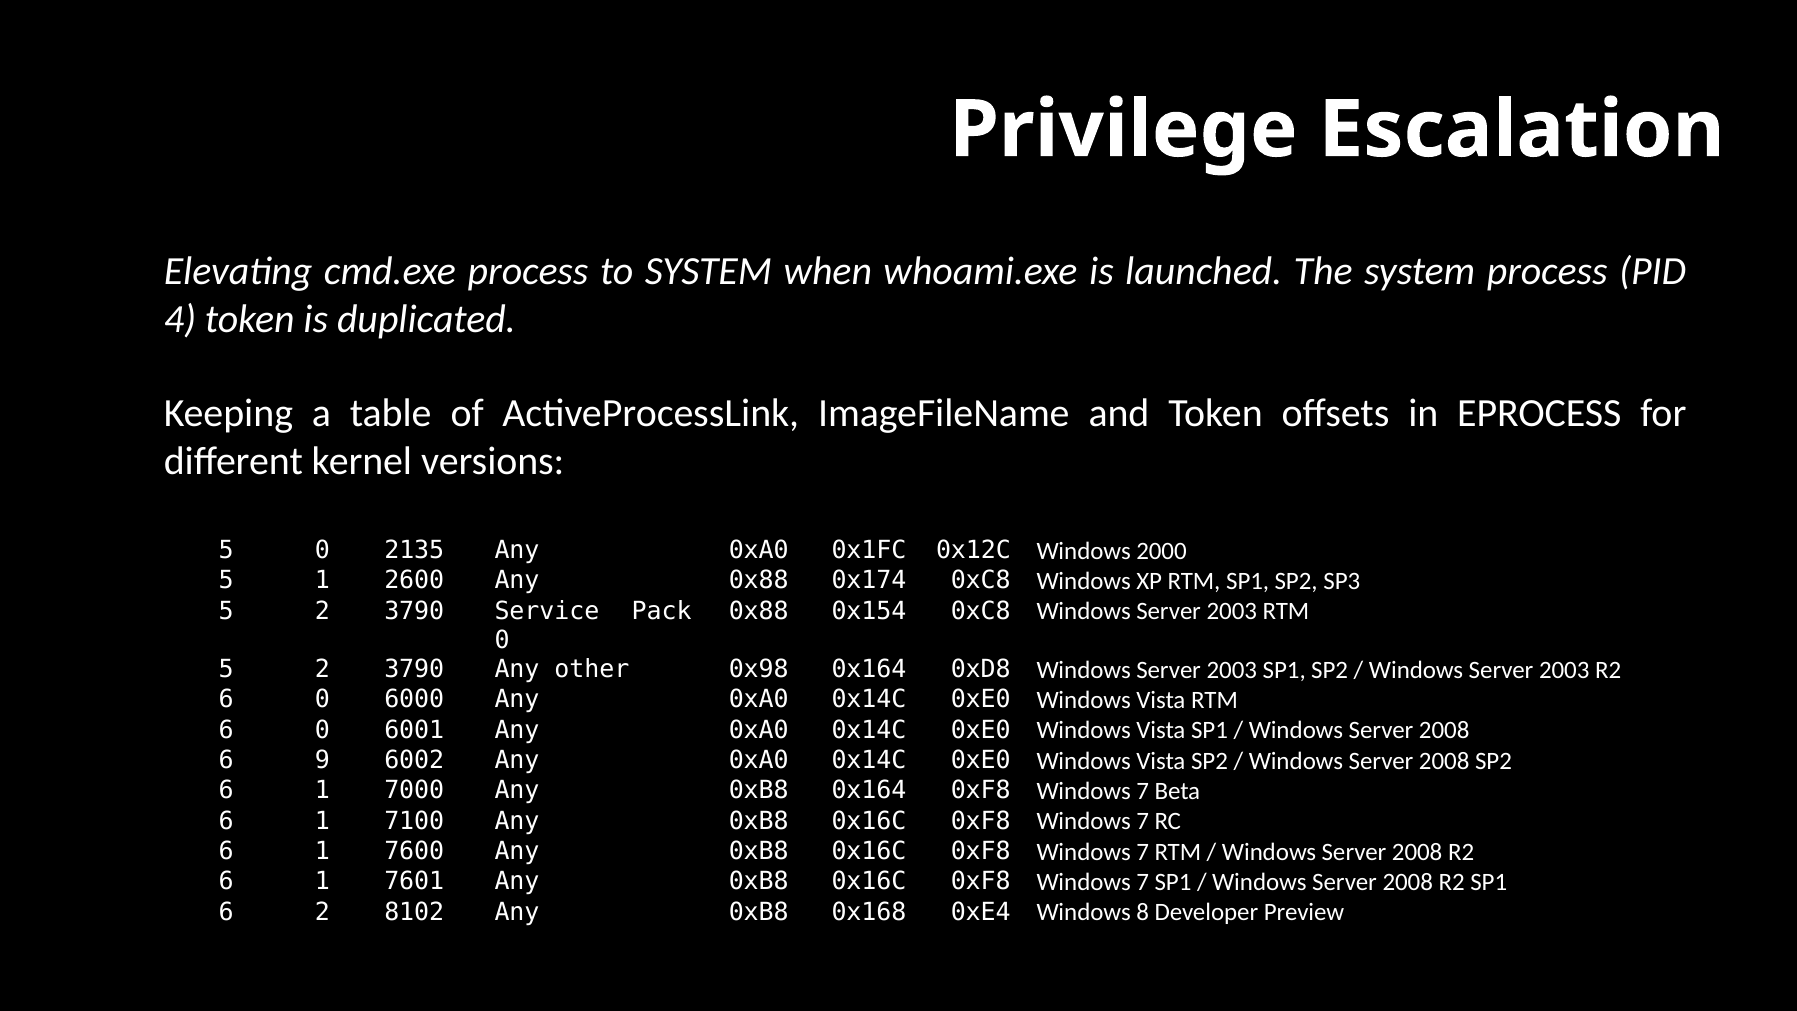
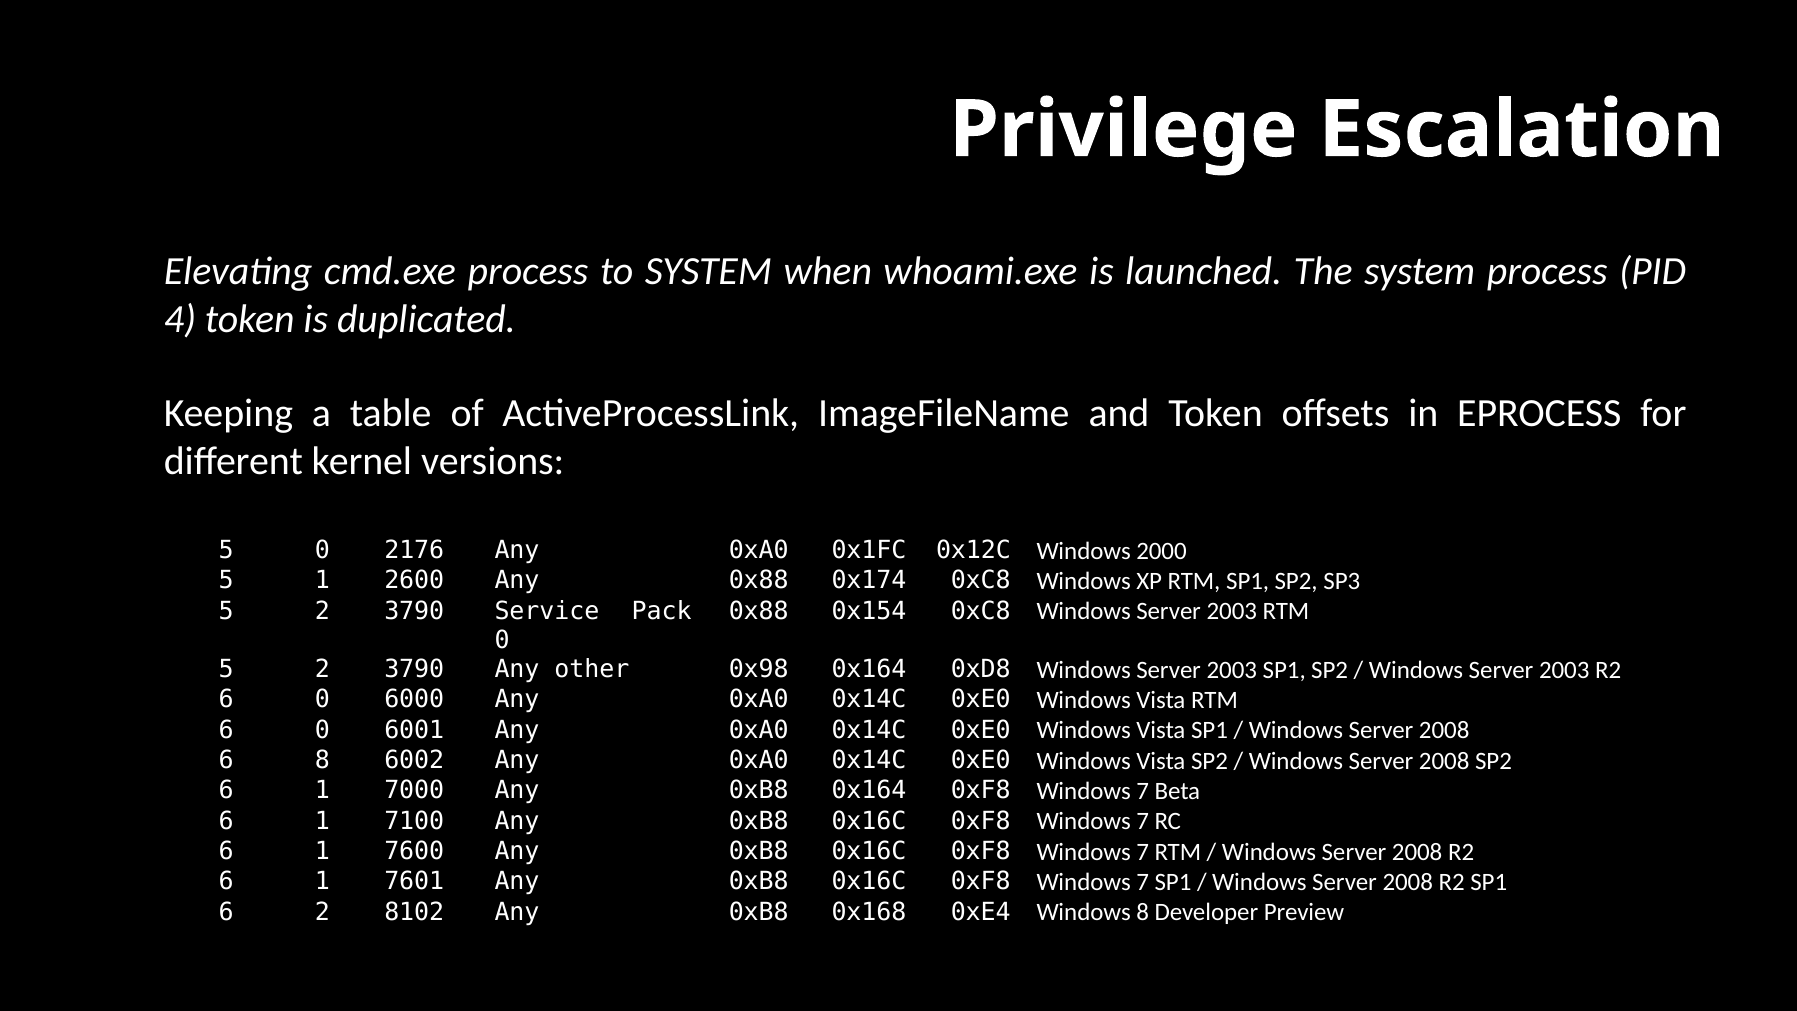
2135: 2135 -> 2176
6 9: 9 -> 8
